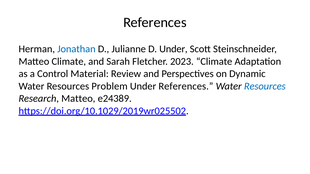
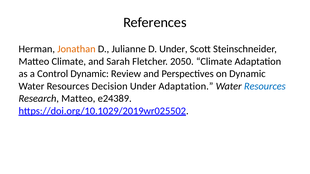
Jonathan colour: blue -> orange
2023: 2023 -> 2050
Control Material: Material -> Dynamic
Problem: Problem -> Decision
Under References: References -> Adaptation
